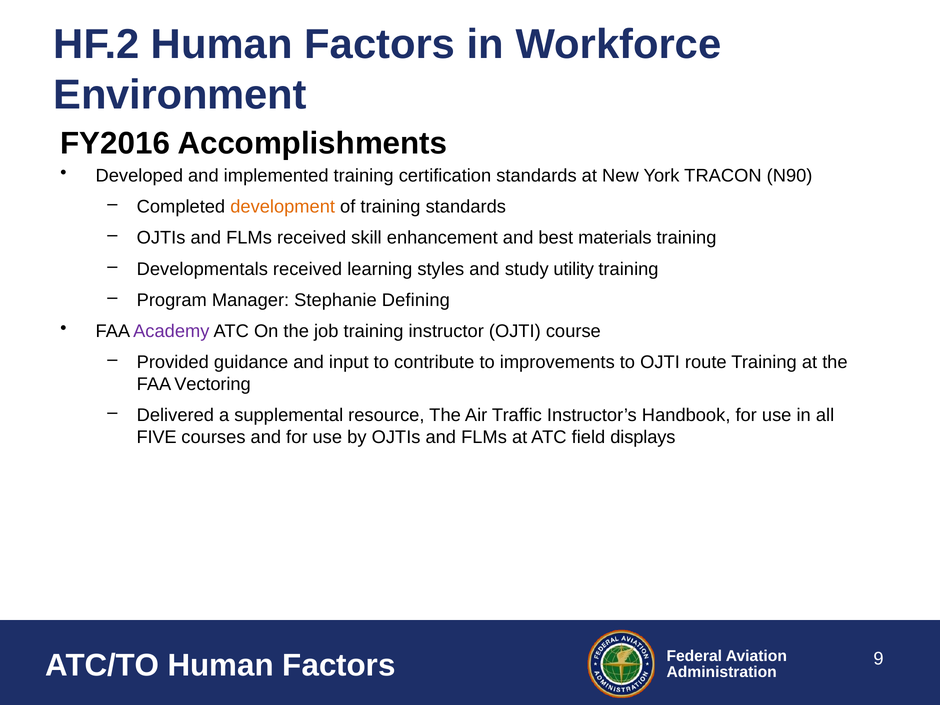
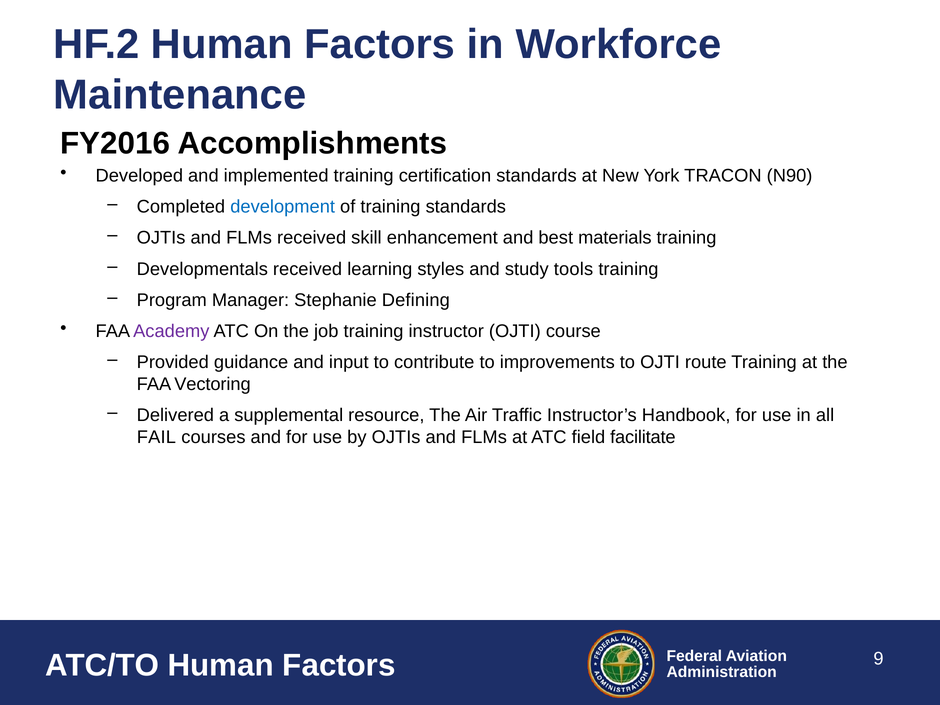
Environment: Environment -> Maintenance
development colour: orange -> blue
utility: utility -> tools
FIVE: FIVE -> FAIL
displays: displays -> facilitate
